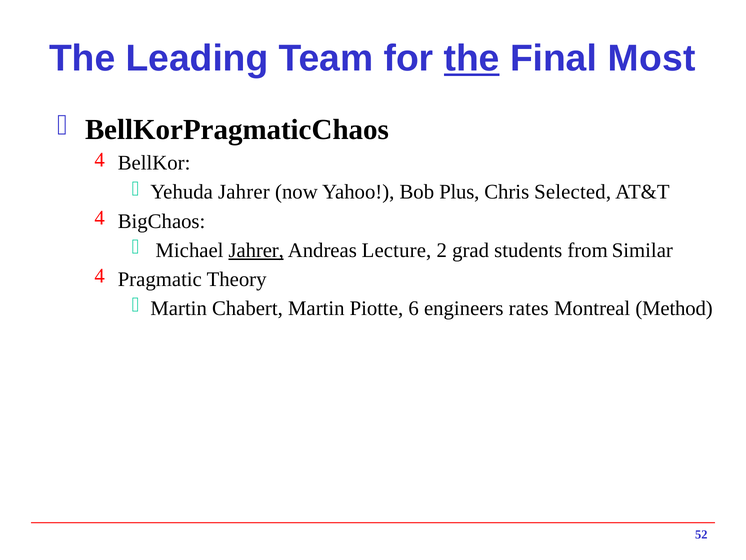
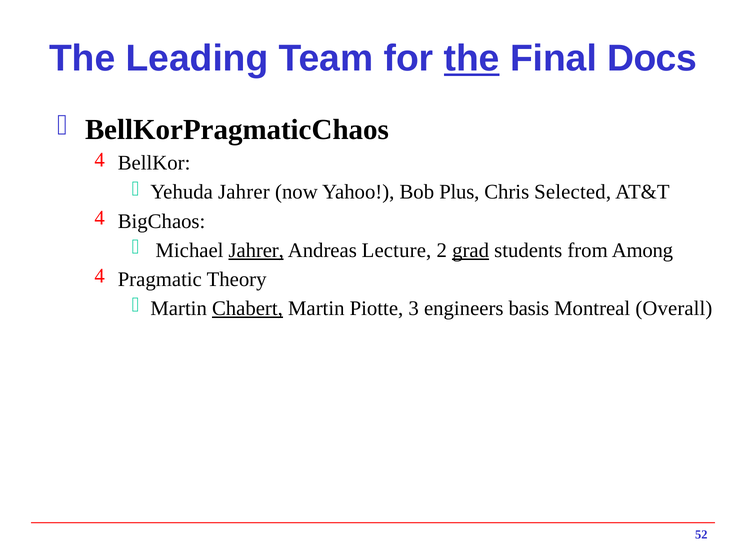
Most: Most -> Docs
grad underline: none -> present
Similar: Similar -> Among
Chabert underline: none -> present
6: 6 -> 3
rates: rates -> basis
Method: Method -> Overall
